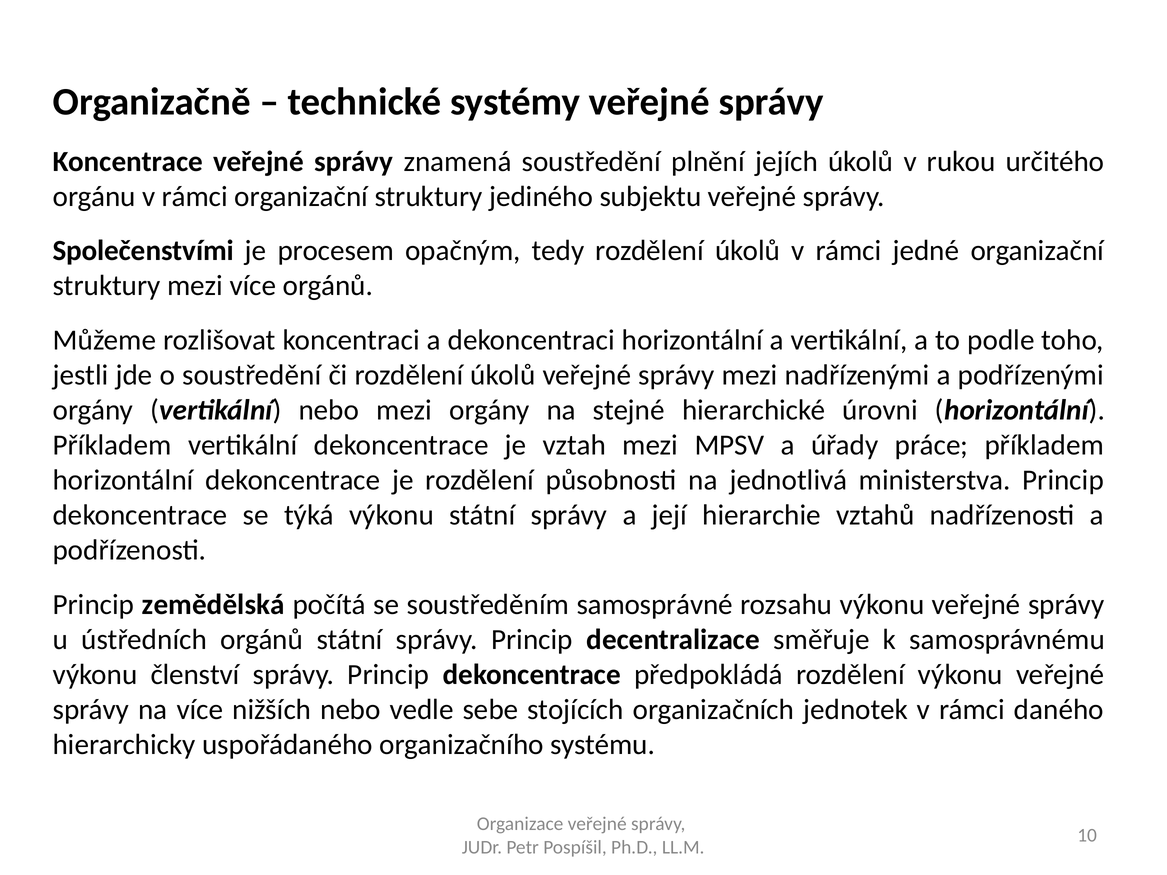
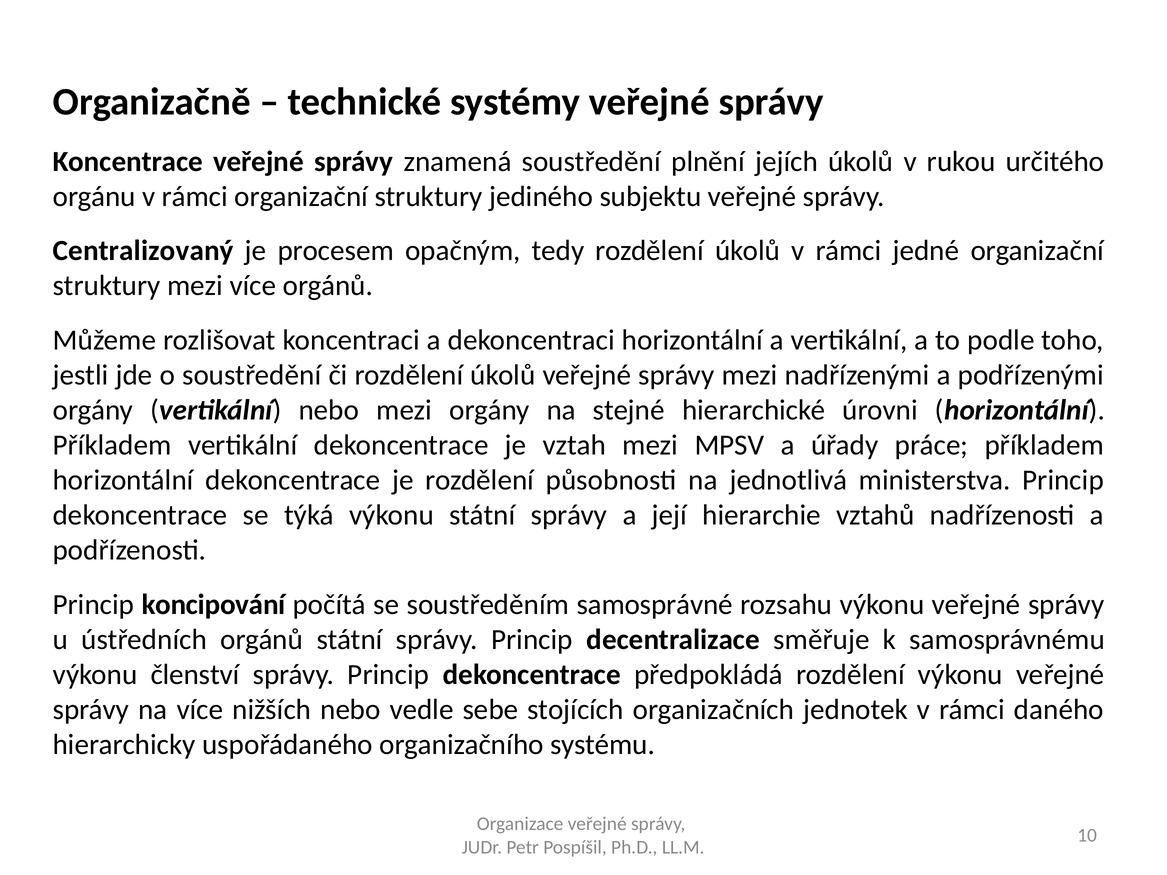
Společenstvími: Společenstvími -> Centralizovaný
zemědělská: zemědělská -> koncipování
